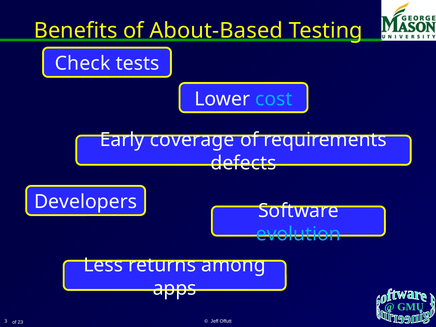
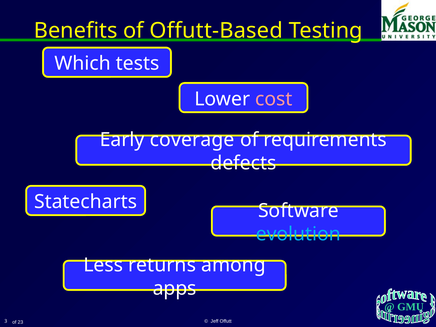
About-Based: About-Based -> Offutt-Based
Check: Check -> Which
cost colour: light blue -> pink
Developers: Developers -> Statecharts
